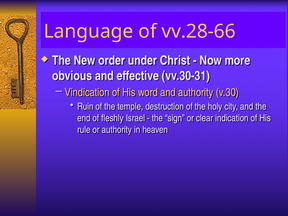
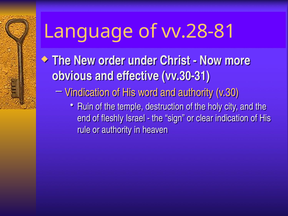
vv.28-66: vv.28-66 -> vv.28-81
